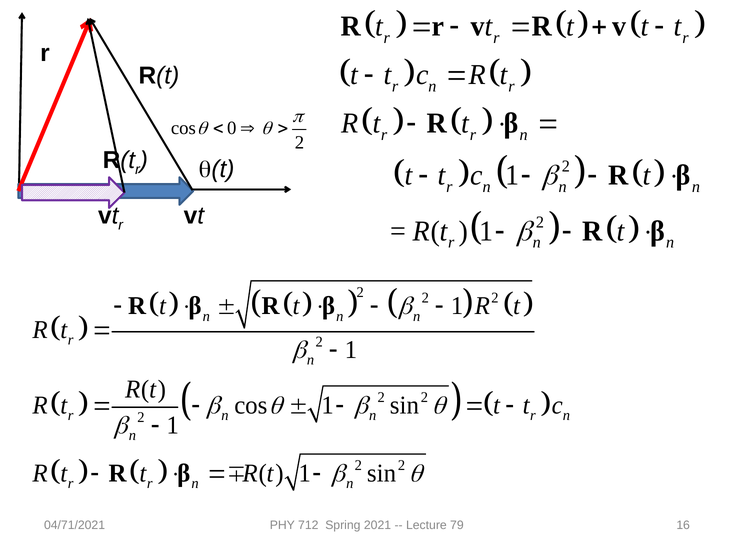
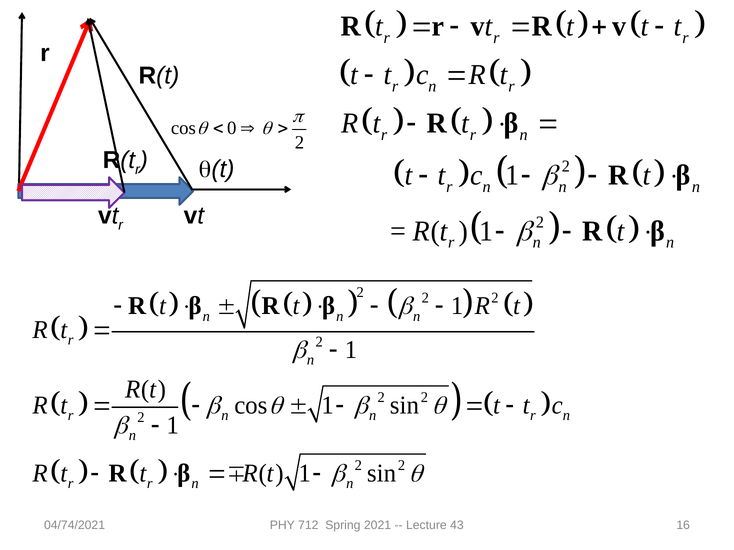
04/71/2021: 04/71/2021 -> 04/74/2021
79: 79 -> 43
